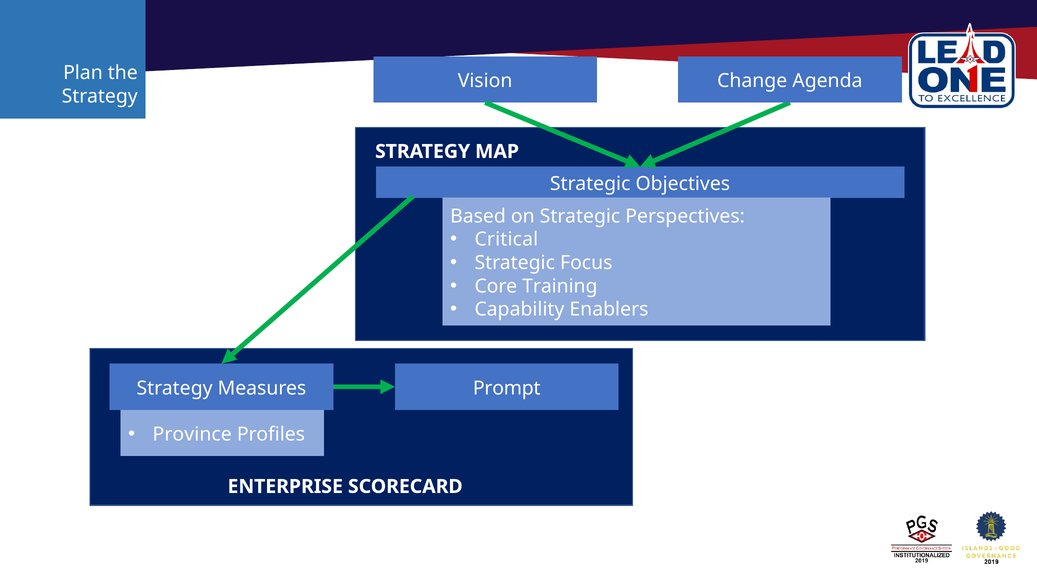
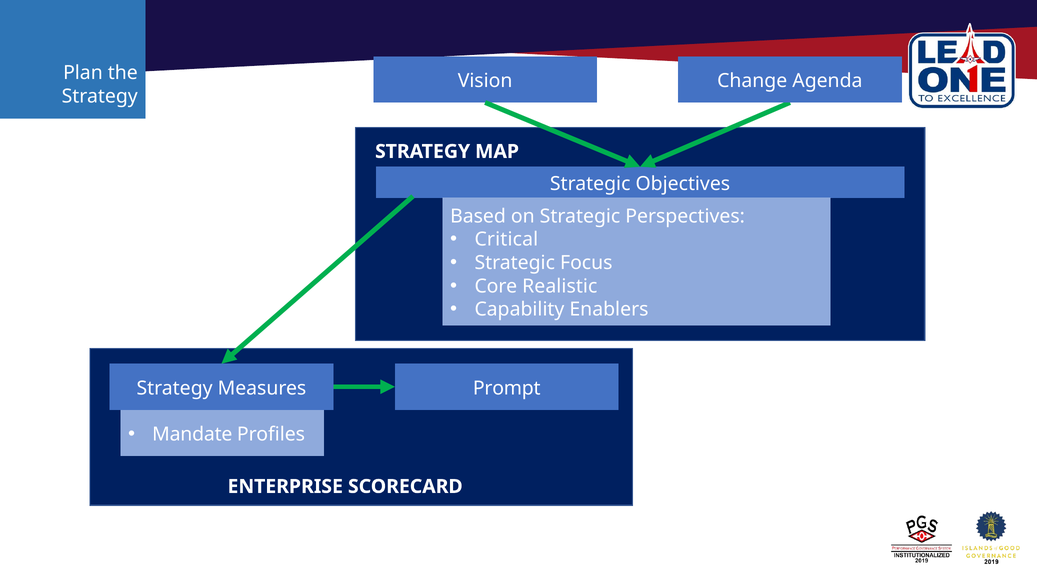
Training: Training -> Realistic
Province: Province -> Mandate
